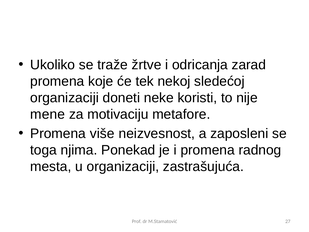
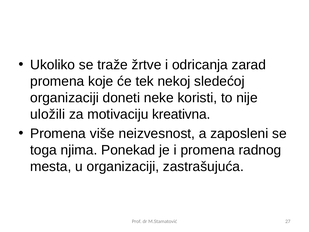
mene: mene -> uložili
metafore: metafore -> kreativna
